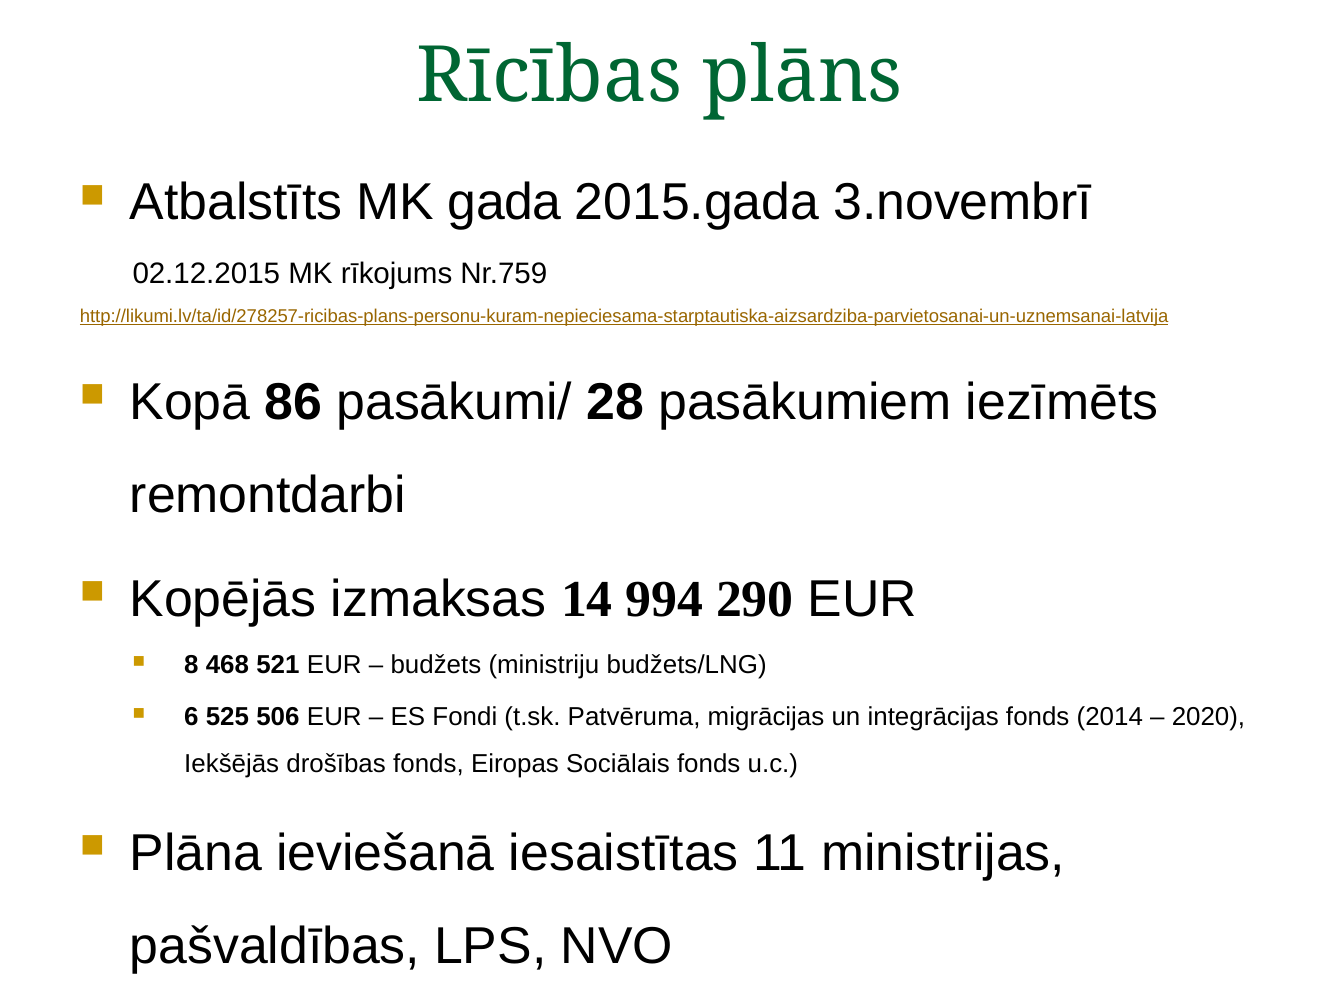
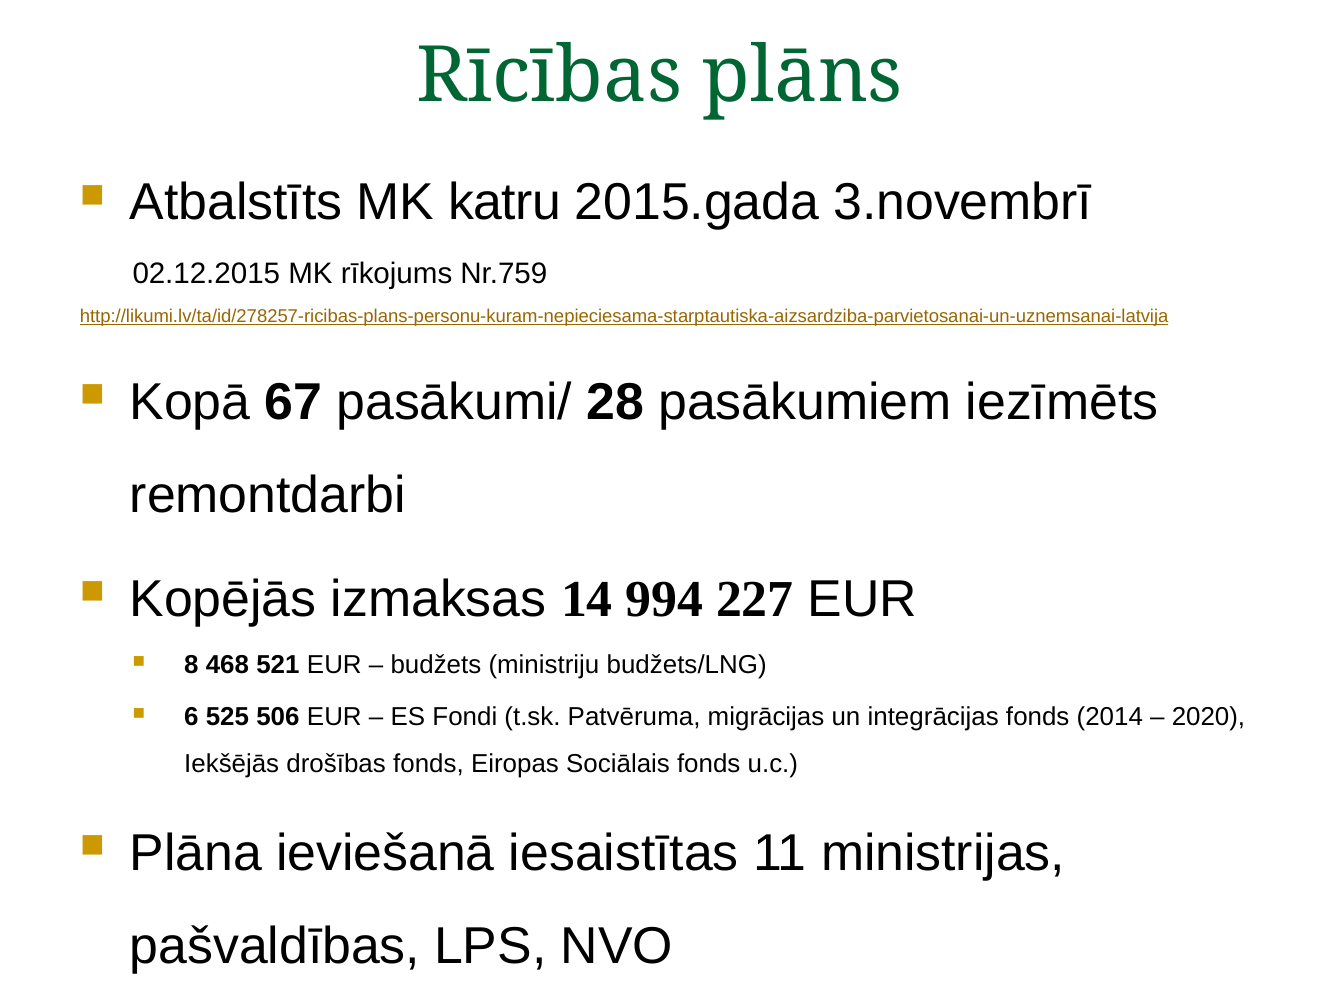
gada: gada -> katru
86: 86 -> 67
290: 290 -> 227
